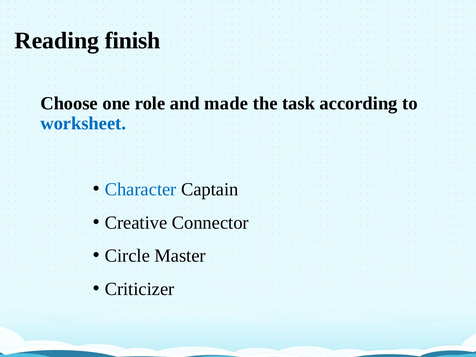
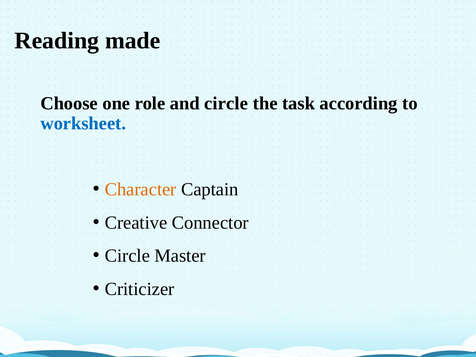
finish: finish -> made
and made: made -> circle
Character colour: blue -> orange
